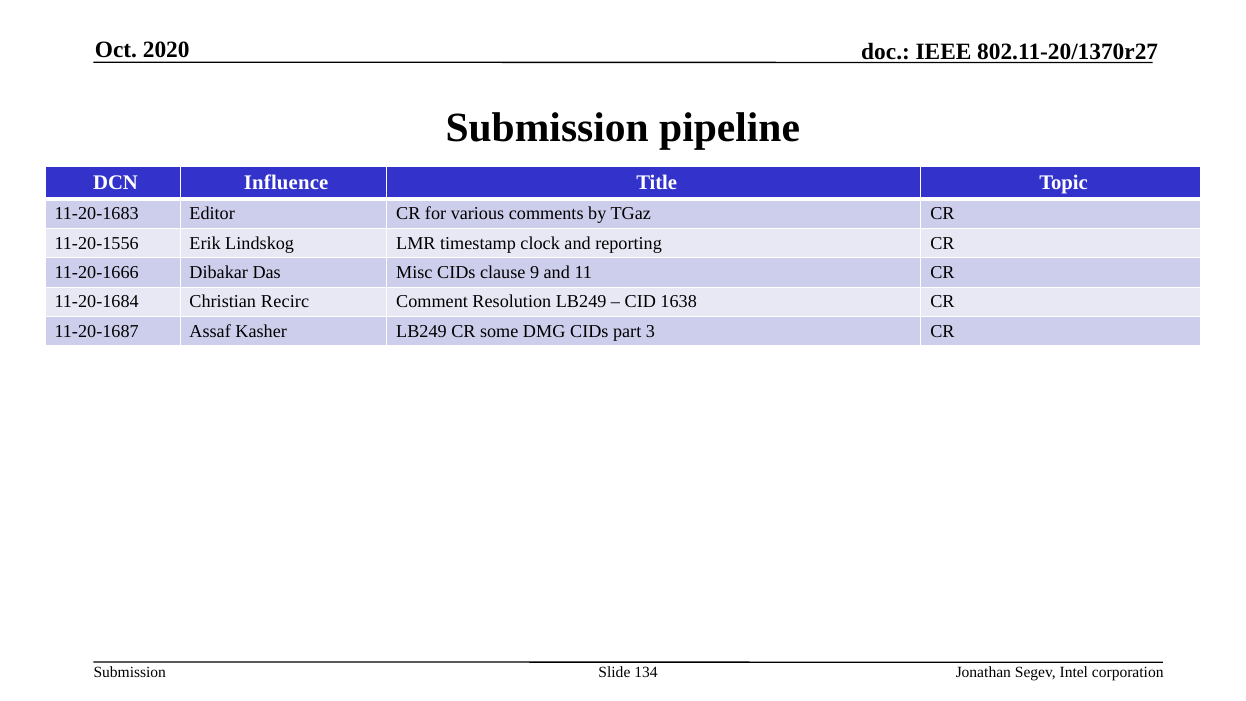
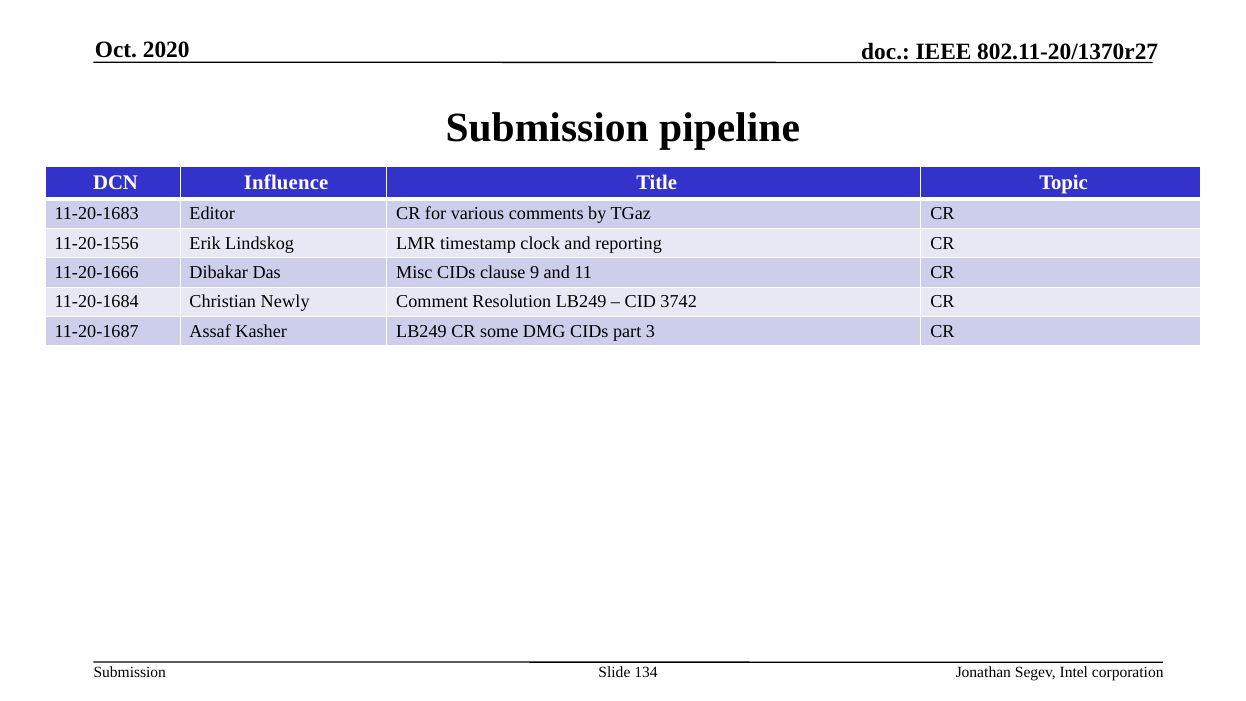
Recirc: Recirc -> Newly
1638: 1638 -> 3742
